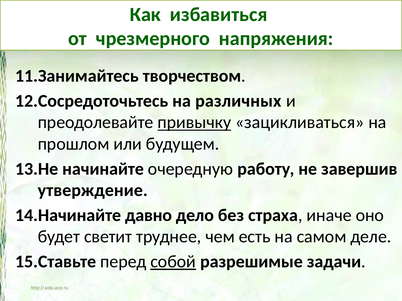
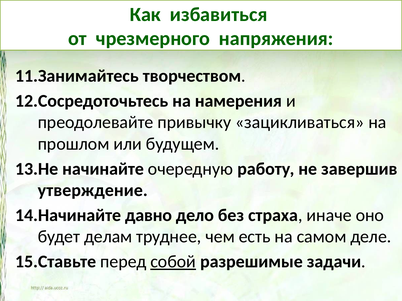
различных: различных -> намерения
привычку underline: present -> none
светит: светит -> делам
